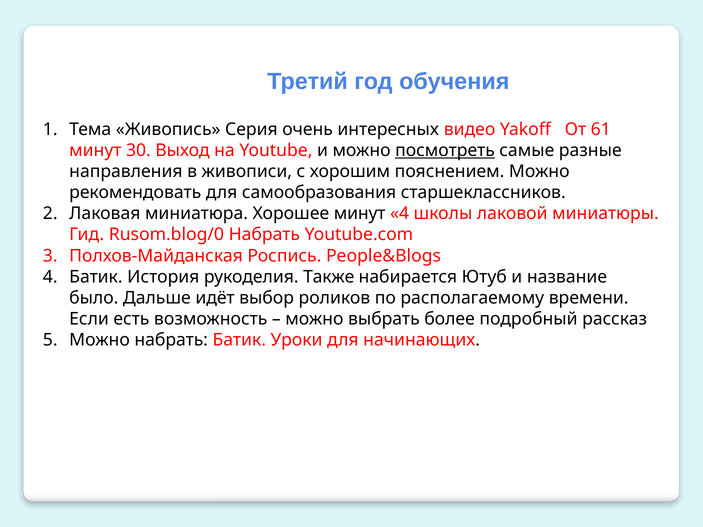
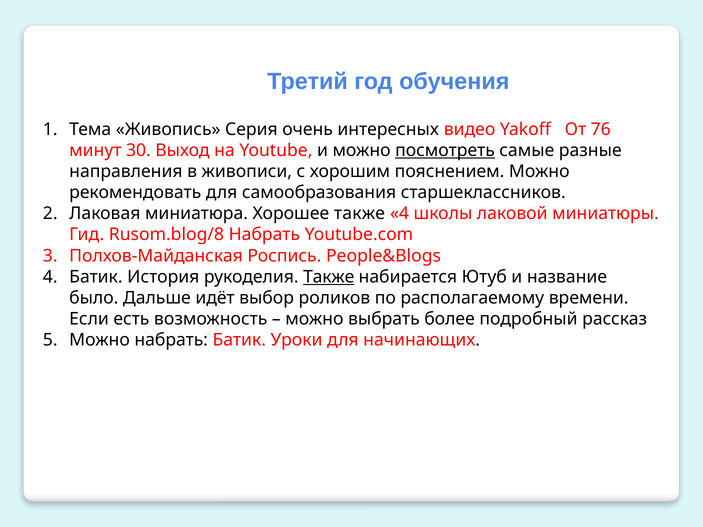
61: 61 -> 76
Хорошее минут: минут -> также
Rusom.blog/0: Rusom.blog/0 -> Rusom.blog/8
Также at (329, 277) underline: none -> present
